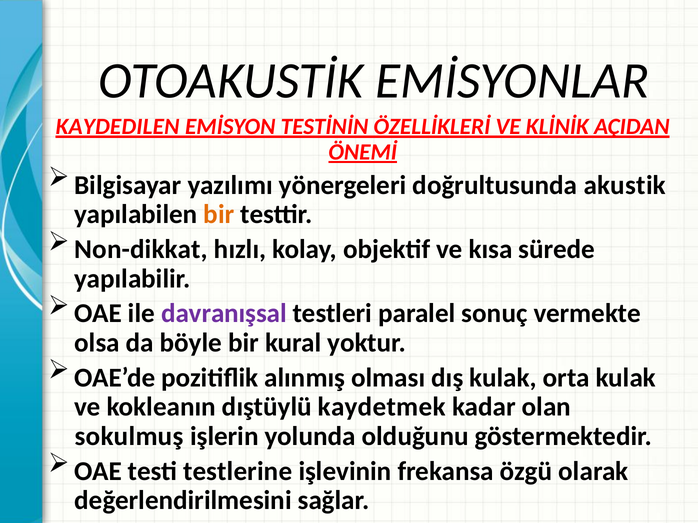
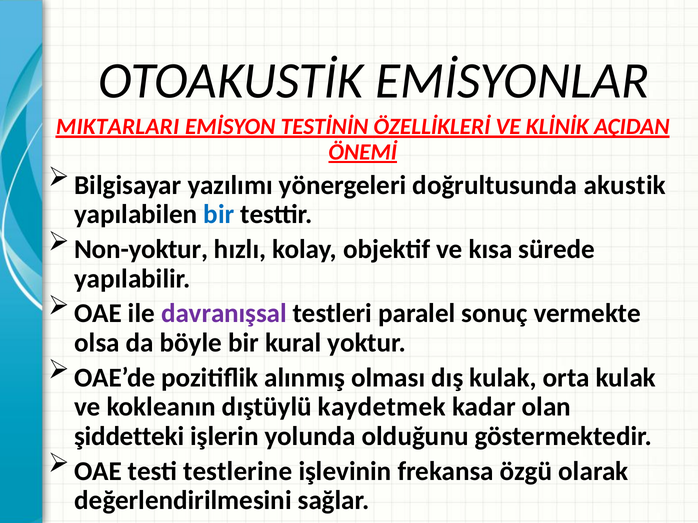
KAYDEDILEN: KAYDEDILEN -> MIKTARLARI
bir at (219, 215) colour: orange -> blue
Non-dikkat: Non-dikkat -> Non-yoktur
sokulmuş: sokulmuş -> şiddetteki
